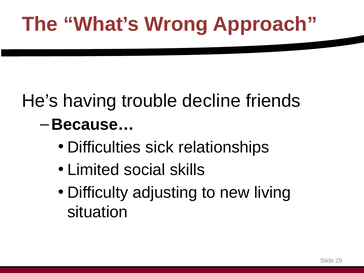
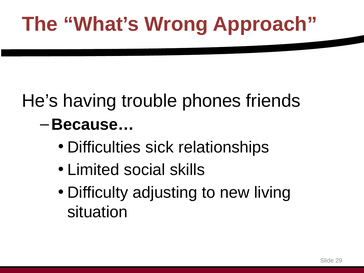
decline: decline -> phones
